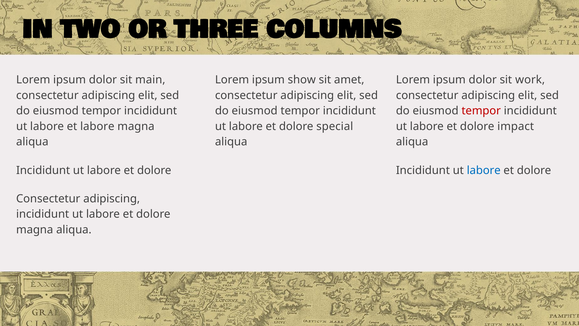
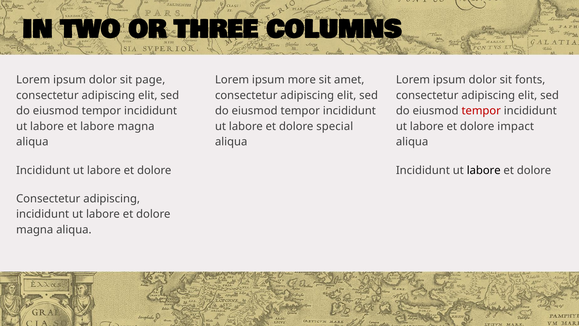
main: main -> page
show: show -> more
work: work -> fonts
labore at (484, 170) colour: blue -> black
